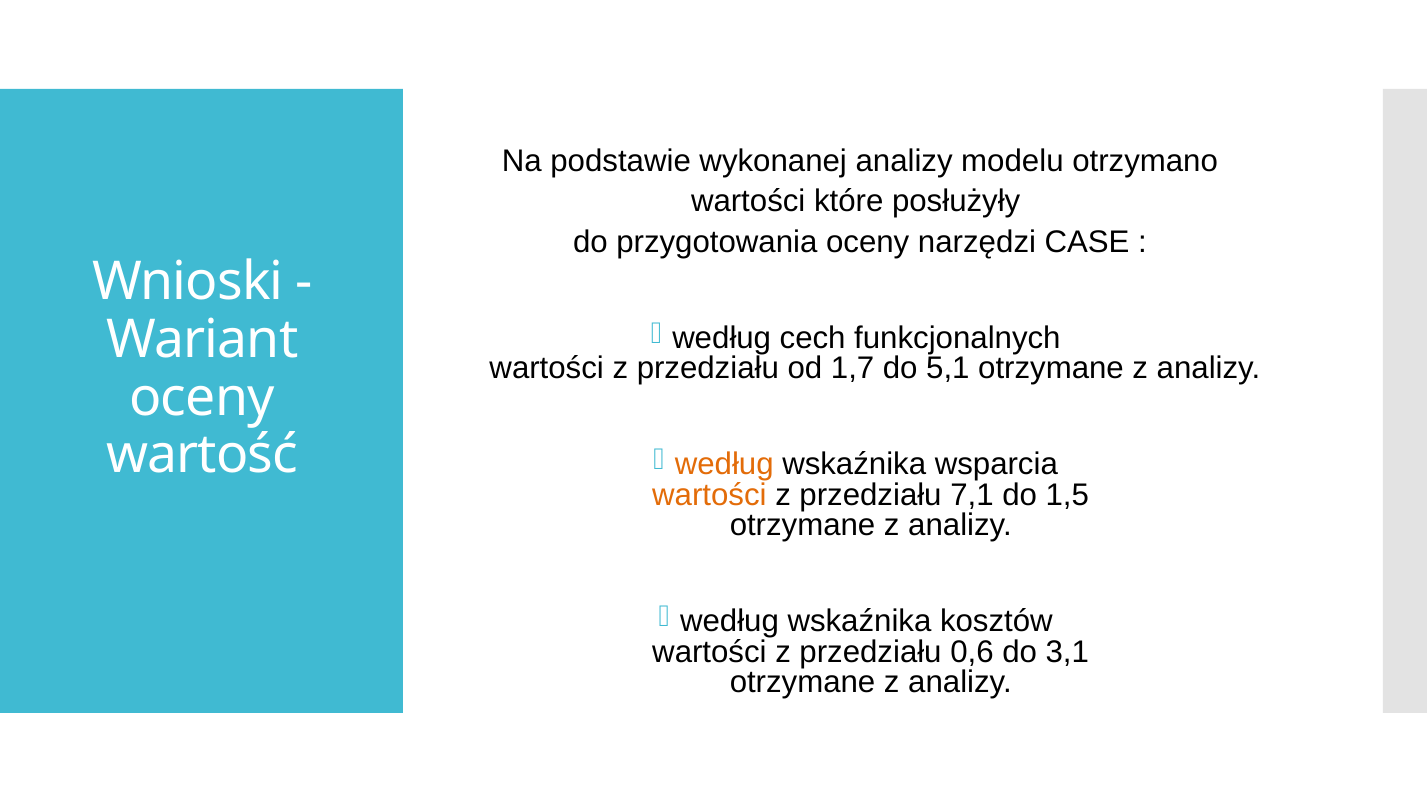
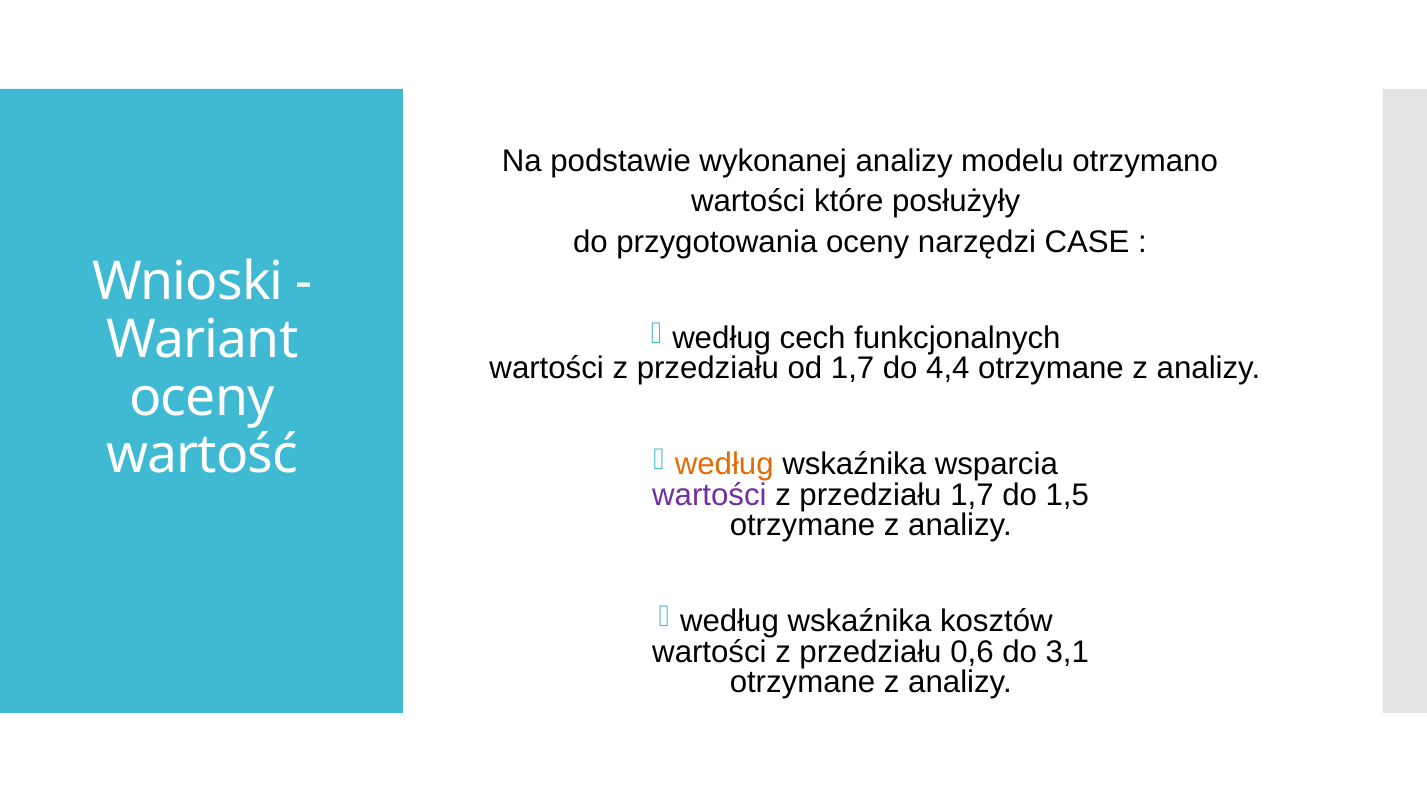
5,1: 5,1 -> 4,4
wartości at (709, 495) colour: orange -> purple
przedziału 7,1: 7,1 -> 1,7
